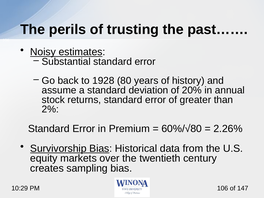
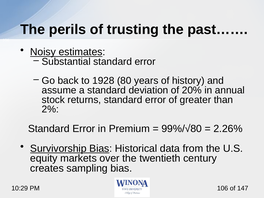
60%/√80: 60%/√80 -> 99%/√80
